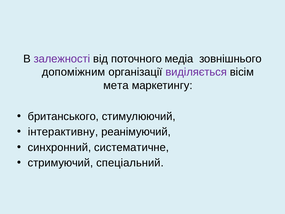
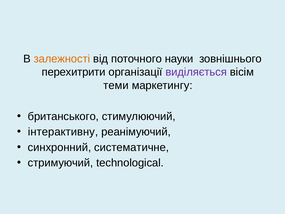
залежності colour: purple -> orange
медіа: медіа -> науки
допоміжним: допоміжним -> перехитрити
мета: мета -> теми
спеціальний: спеціальний -> technological
